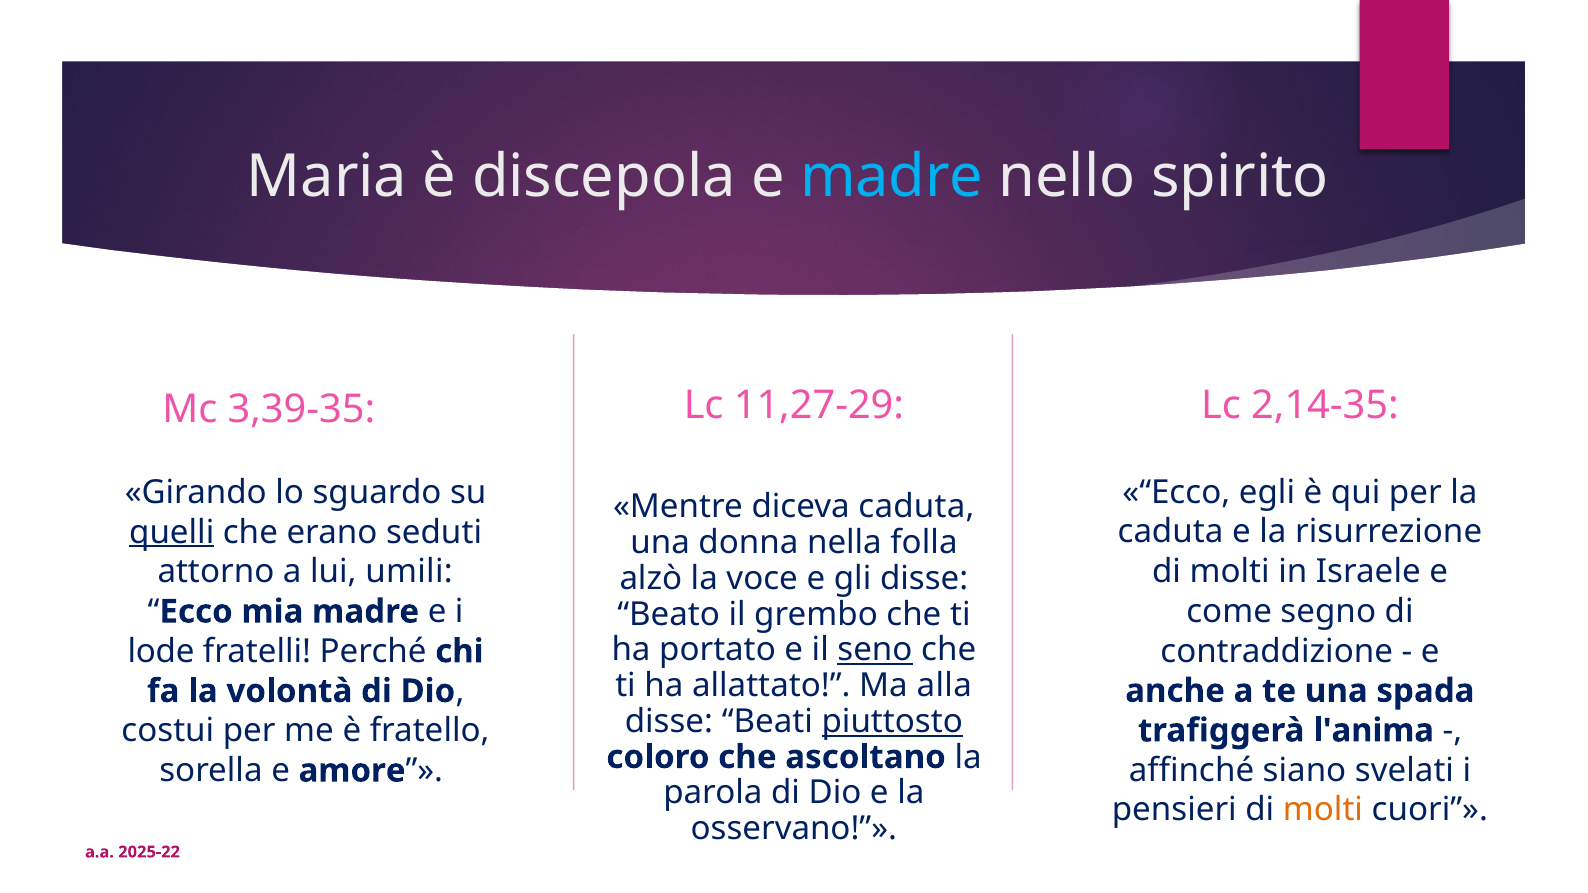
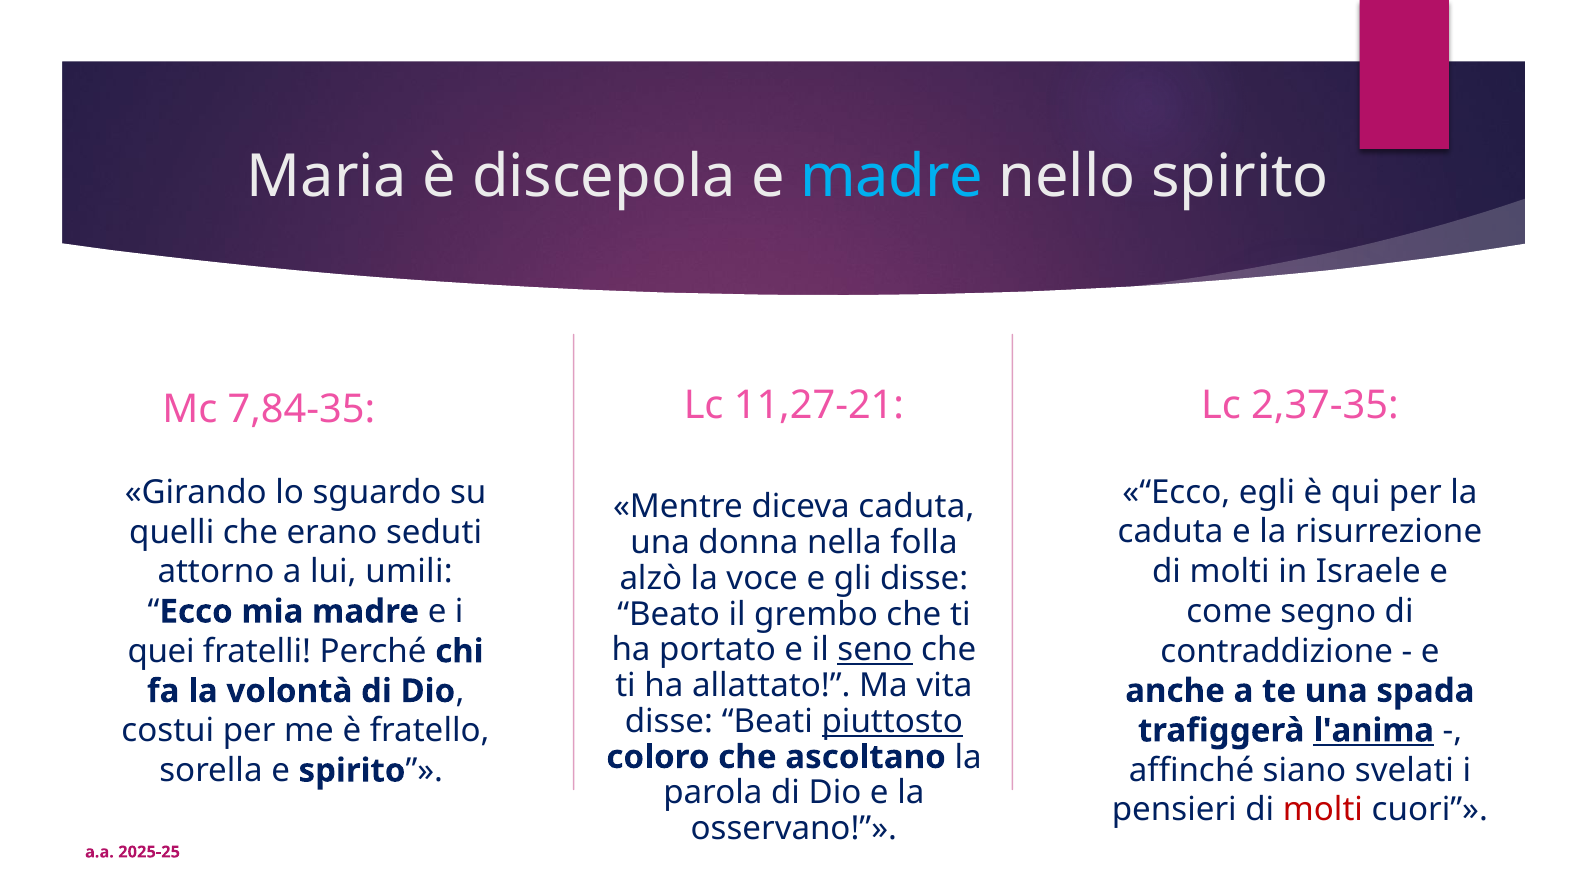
11,27-29: 11,27-29 -> 11,27-21
2,14-35: 2,14-35 -> 2,37-35
3,39-35: 3,39-35 -> 7,84-35
quelli underline: present -> none
lode: lode -> quei
alla: alla -> vita
l'anima underline: none -> present
e amore: amore -> spirito
molti at (1323, 810) colour: orange -> red
2025-22: 2025-22 -> 2025-25
